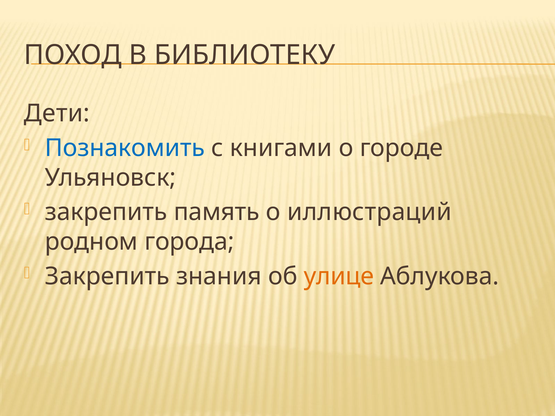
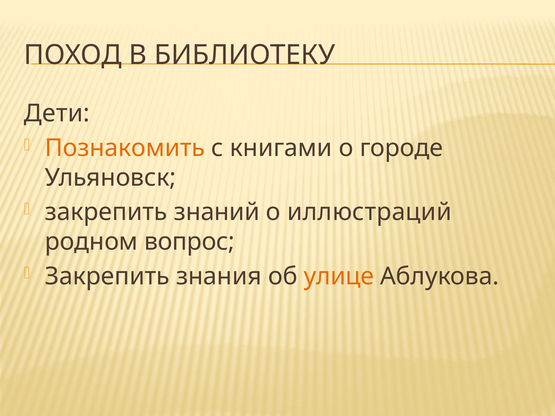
Познакомить colour: blue -> orange
память: память -> знаний
города: города -> вопрос
